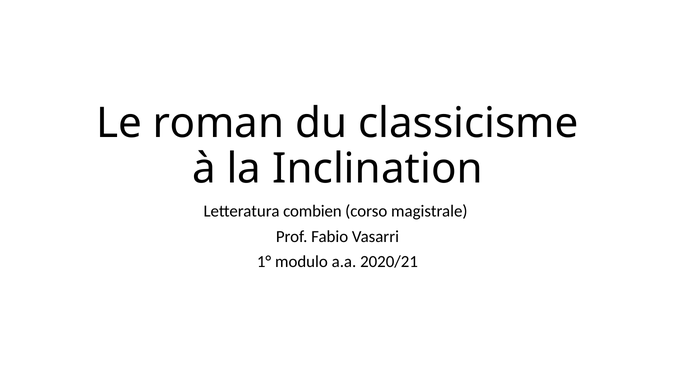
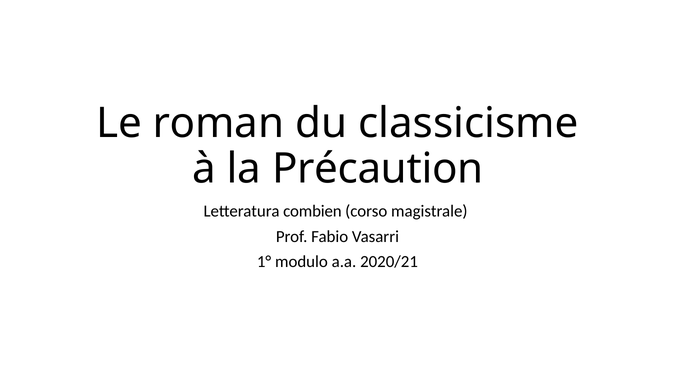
Inclination: Inclination -> Précaution
